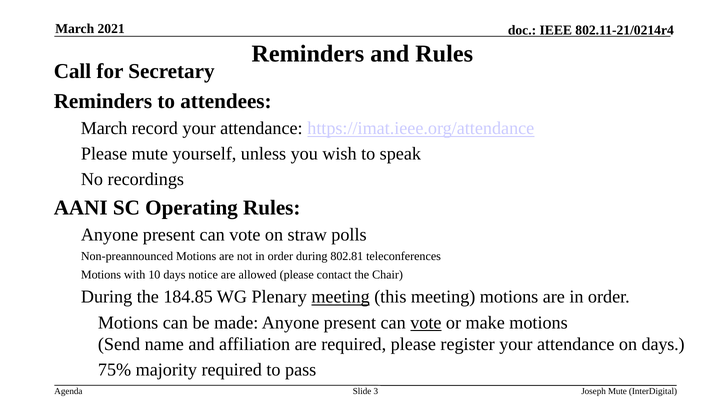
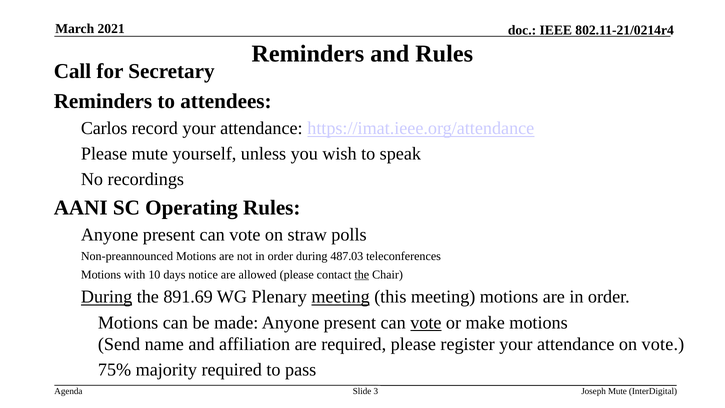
March at (104, 128): March -> Carlos
802.81: 802.81 -> 487.03
the at (362, 275) underline: none -> present
During at (107, 297) underline: none -> present
184.85: 184.85 -> 891.69
on days: days -> vote
